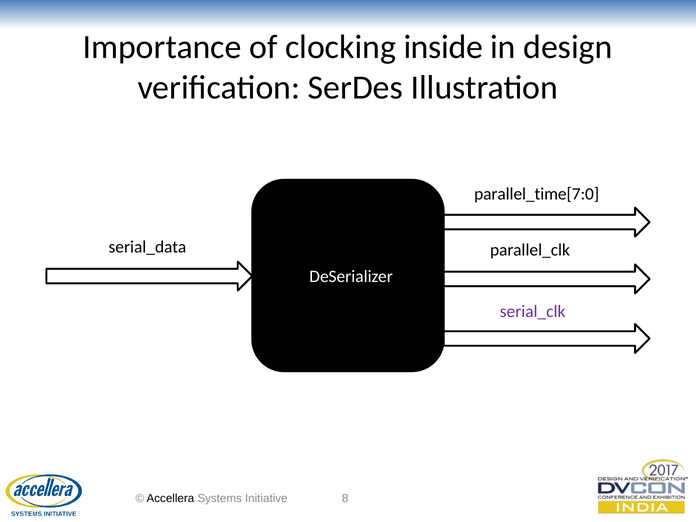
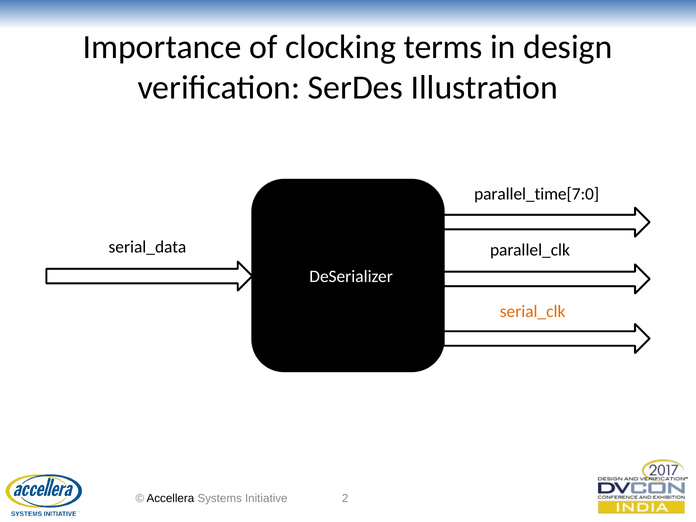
inside: inside -> terms
serial_clk colour: purple -> orange
8: 8 -> 2
